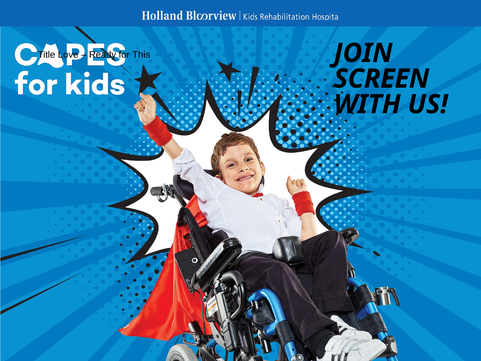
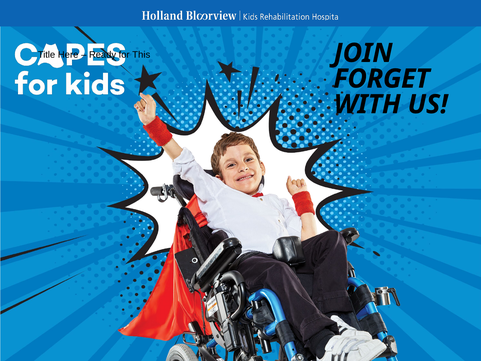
Love: Love -> Here
SCREEN: SCREEN -> FORGET
